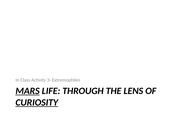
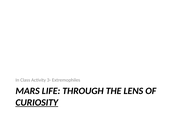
MARS underline: present -> none
